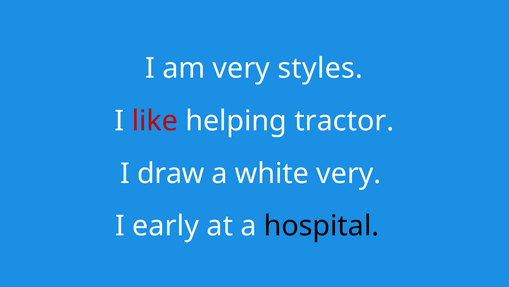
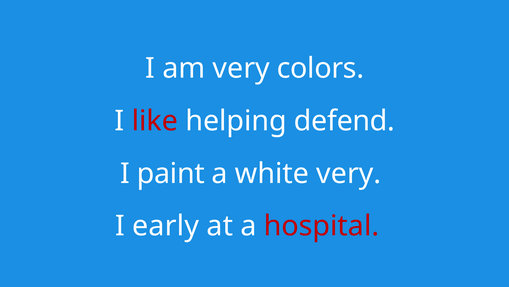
styles: styles -> colors
tractor: tractor -> defend
draw: draw -> paint
hospital colour: black -> red
